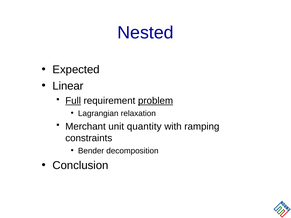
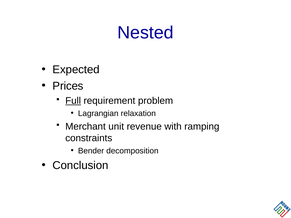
Linear: Linear -> Prices
problem underline: present -> none
quantity: quantity -> revenue
